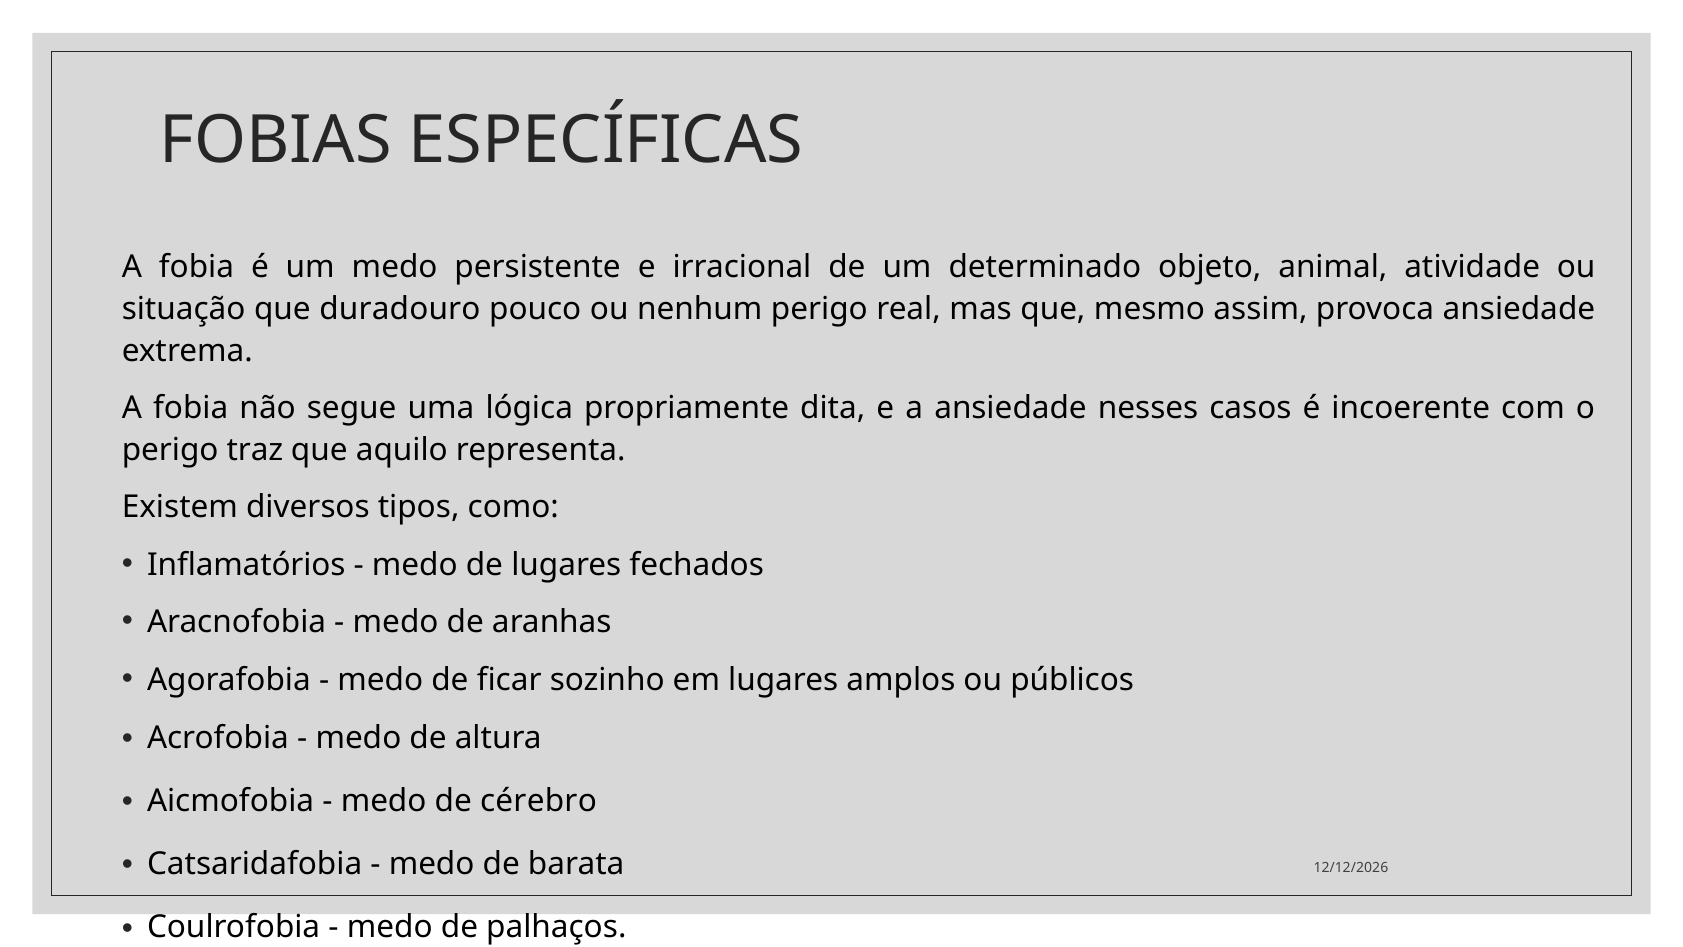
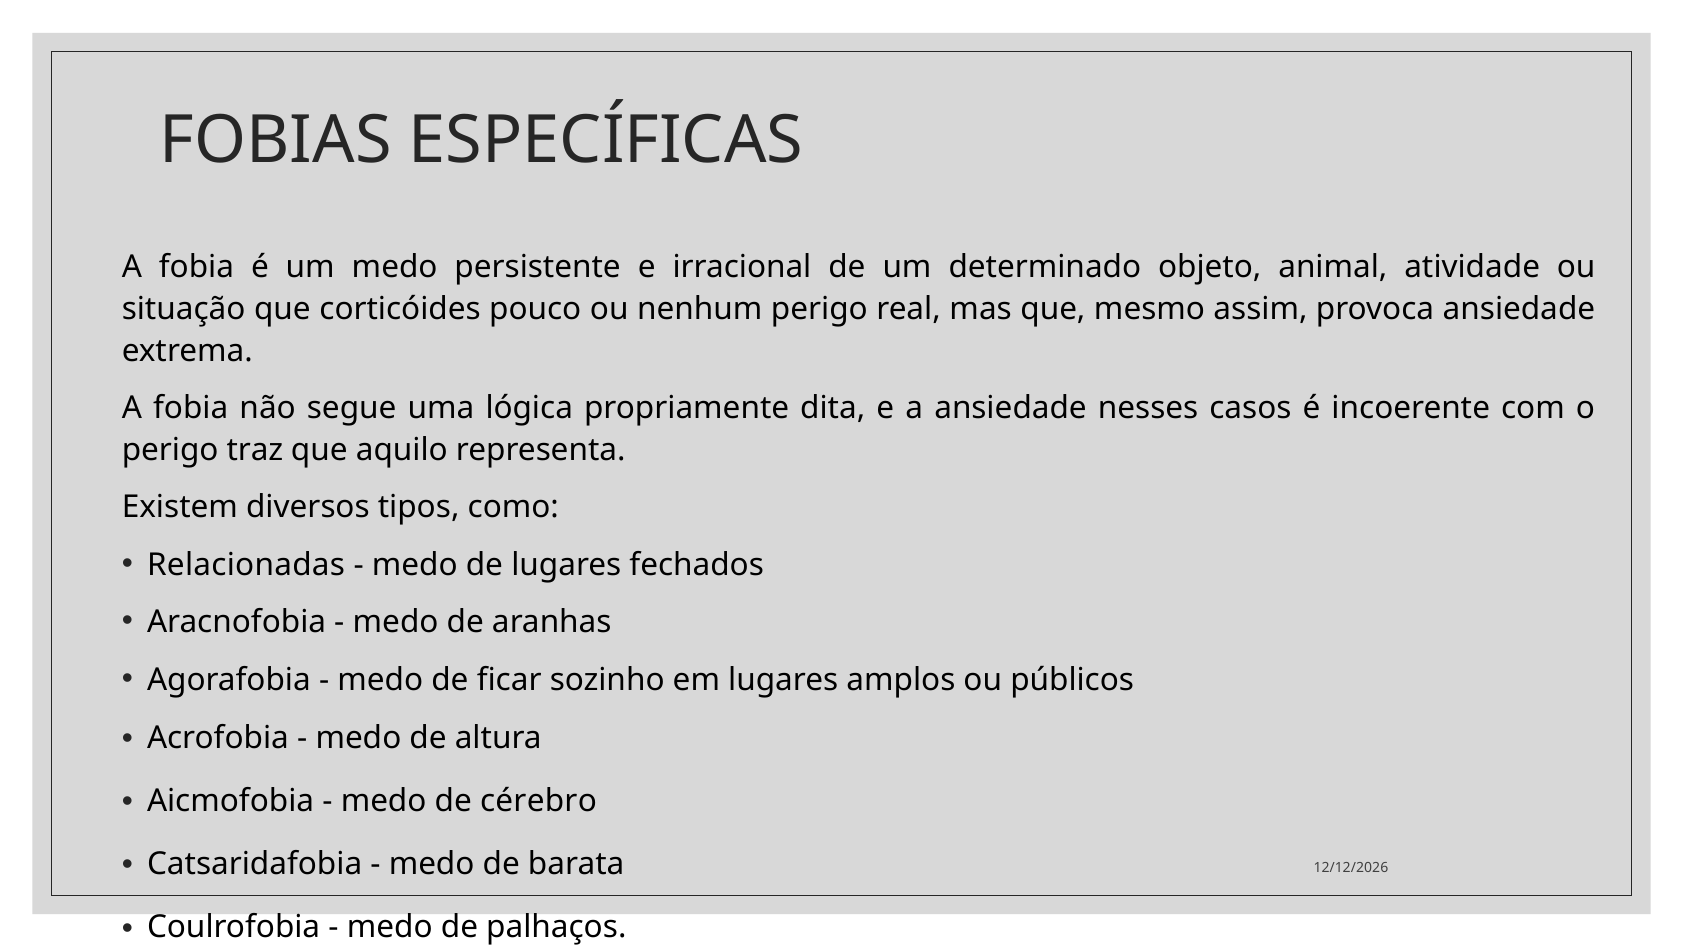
duradouro: duradouro -> corticóides
Inflamatórios: Inflamatórios -> Relacionadas
